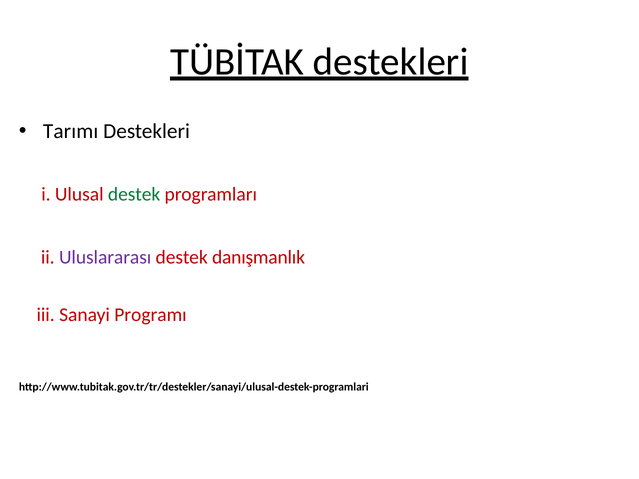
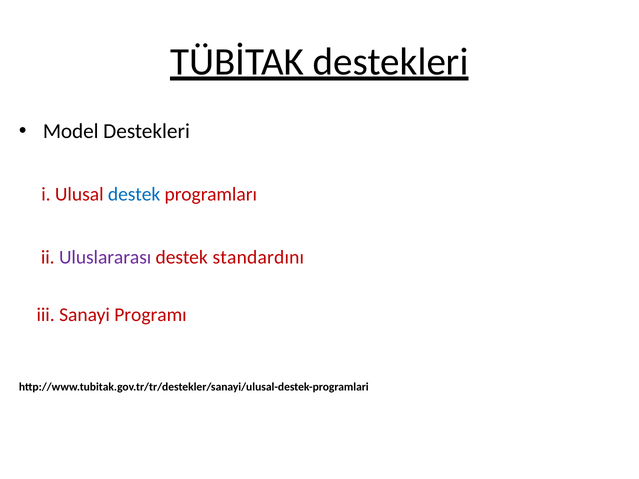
Tarımı: Tarımı -> Model
destek at (134, 194) colour: green -> blue
danışmanlık: danışmanlık -> standardını
